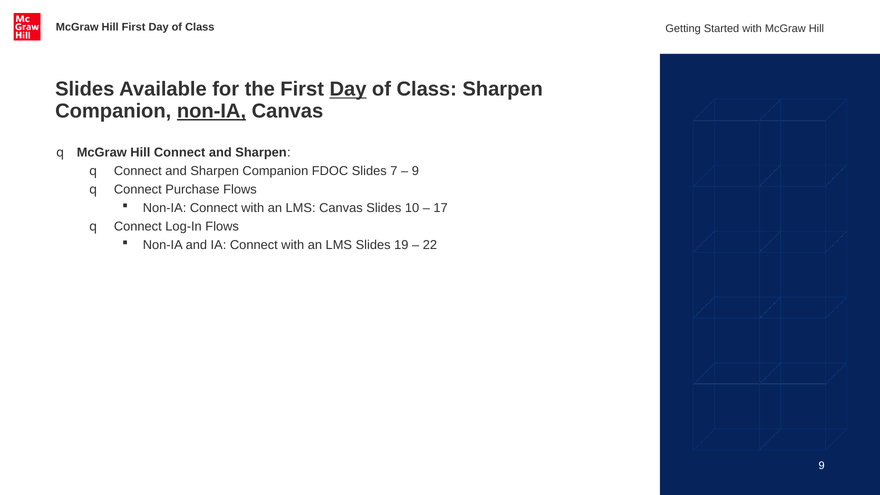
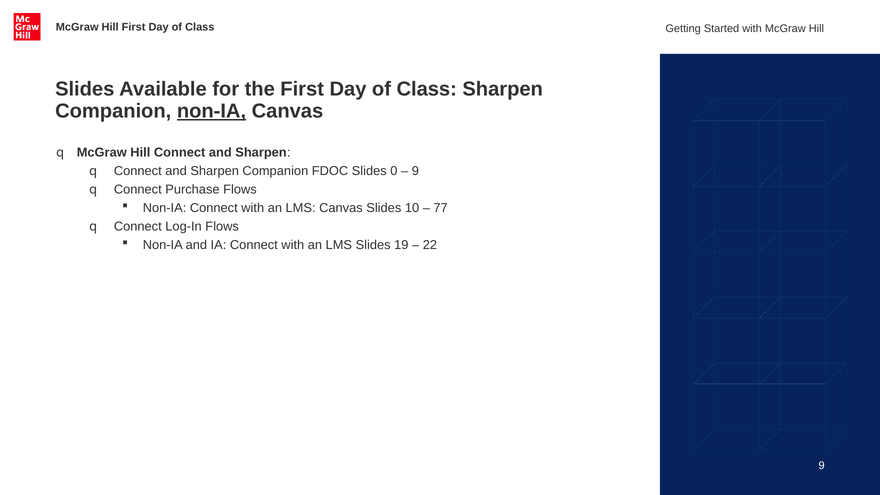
Day at (348, 89) underline: present -> none
7: 7 -> 0
17: 17 -> 77
